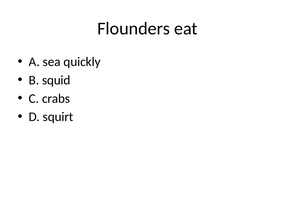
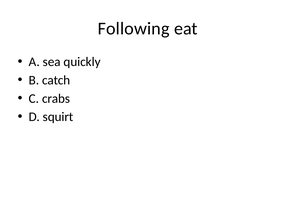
Flounders: Flounders -> Following
squid: squid -> catch
